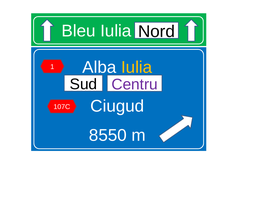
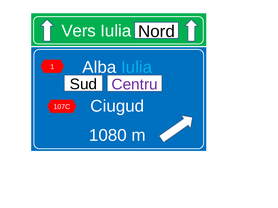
Bleu: Bleu -> Vers
Iulia at (137, 67) colour: yellow -> light blue
8550: 8550 -> 1080
